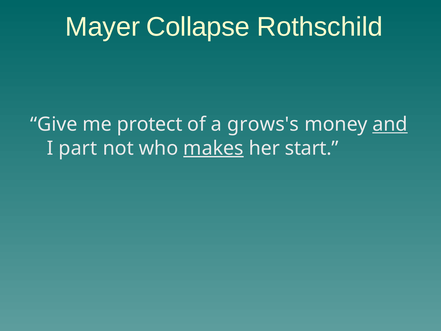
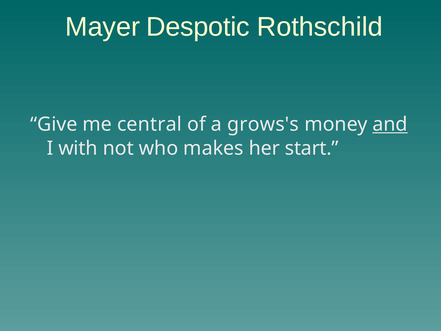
Collapse: Collapse -> Despotic
protect: protect -> central
part: part -> with
makes underline: present -> none
